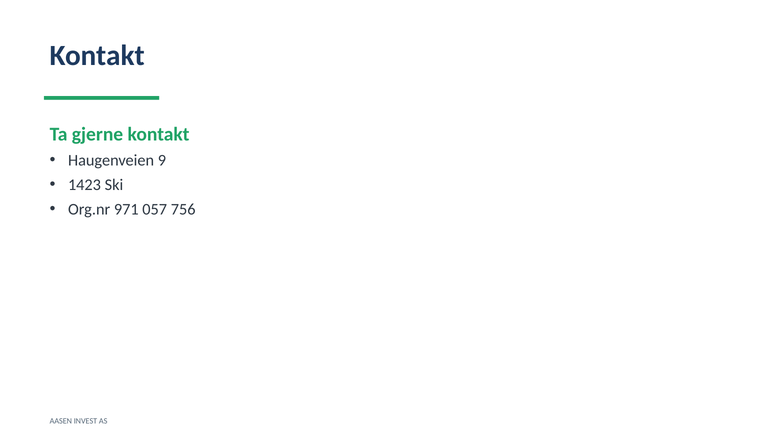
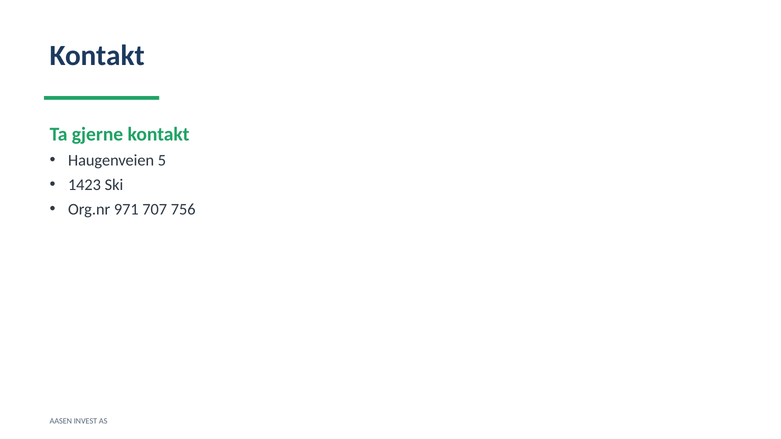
9: 9 -> 5
057: 057 -> 707
